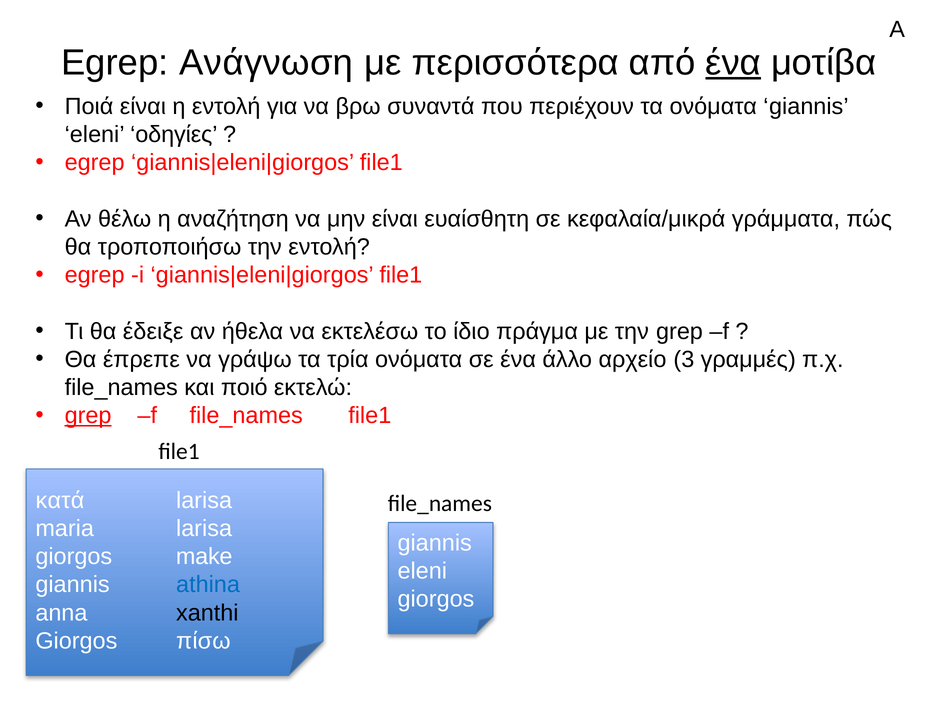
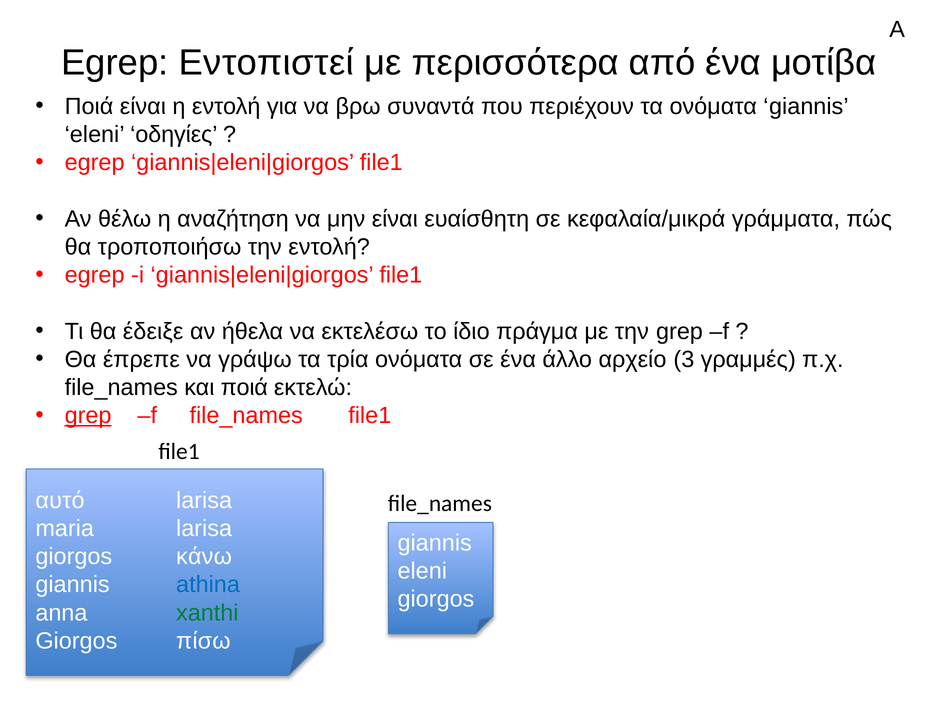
Ανάγνωση: Ανάγνωση -> Εντοπιστεί
ένα at (733, 63) underline: present -> none
και ποιό: ποιό -> ποιά
κατά: κατά -> αυτό
make: make -> κάνω
xanthi colour: black -> green
